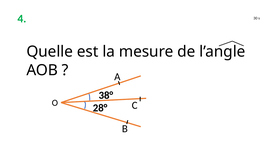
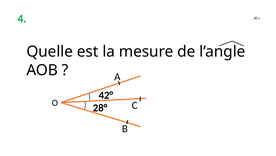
38°: 38° -> 42°
